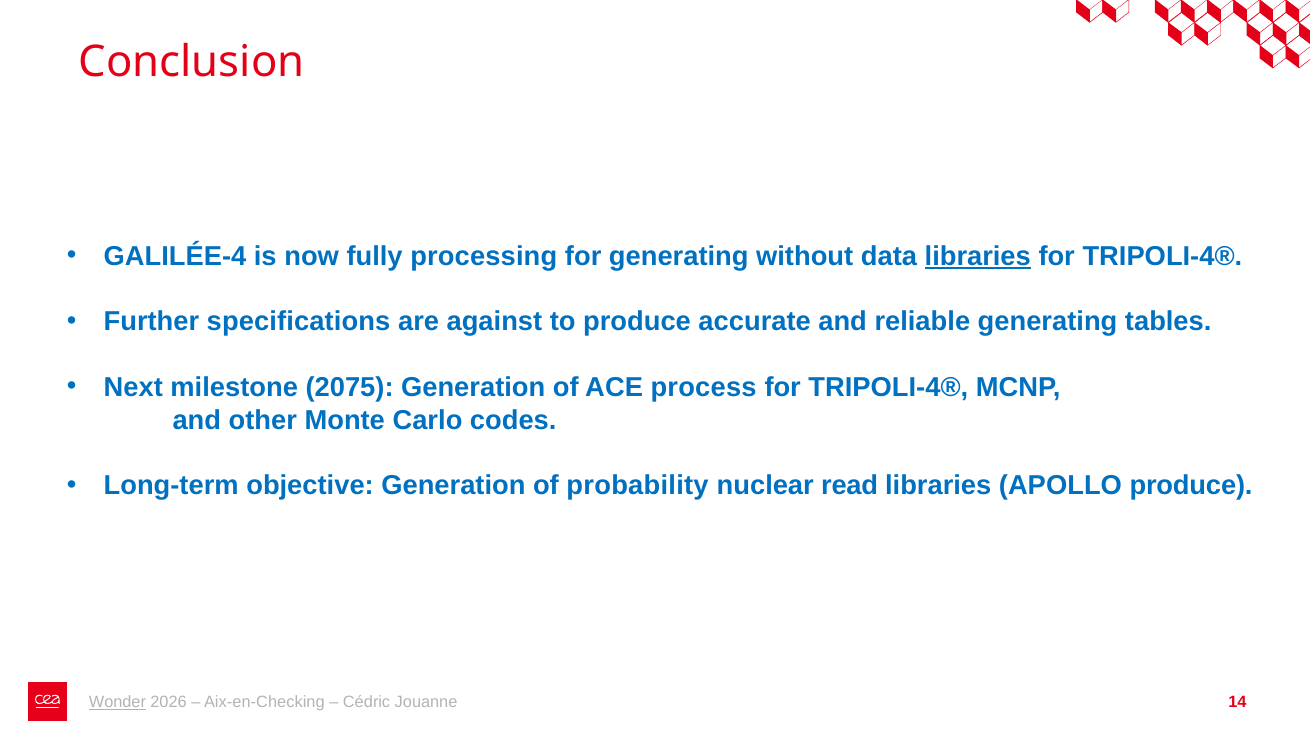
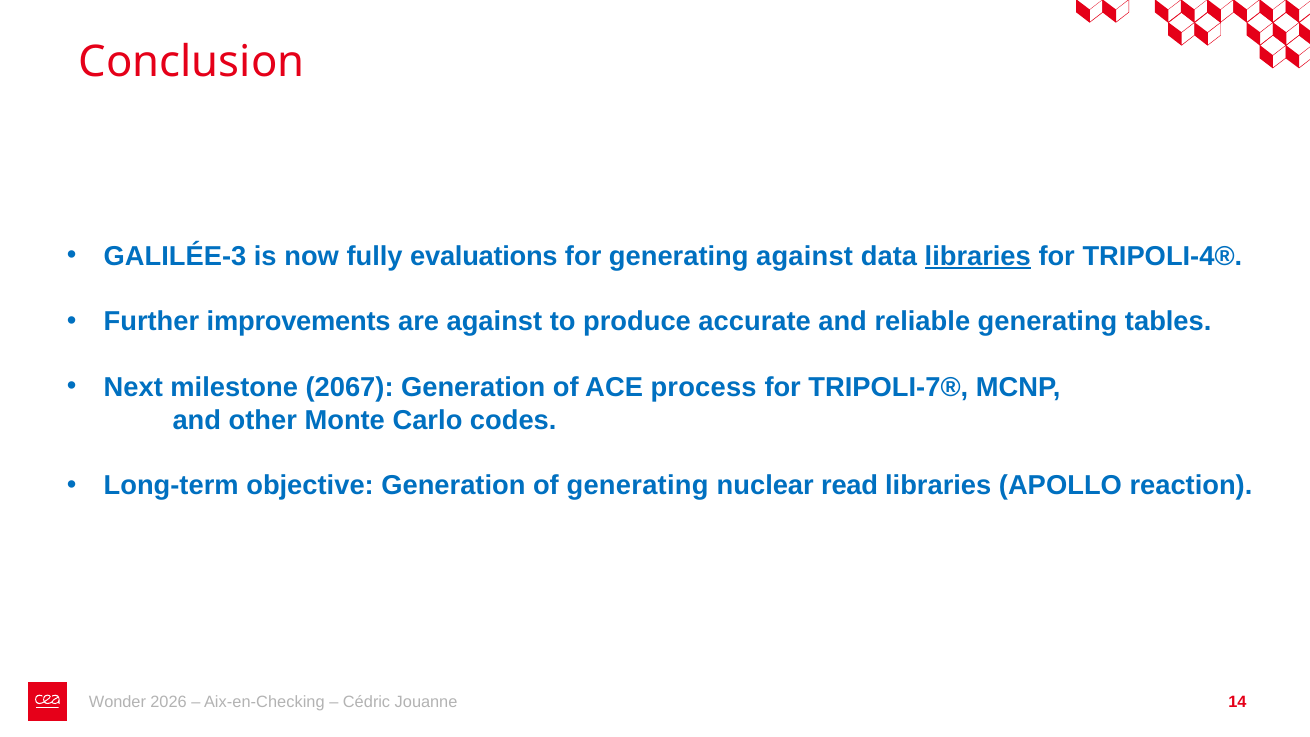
GALILÉE-4: GALILÉE-4 -> GALILÉE-3
processing: processing -> evaluations
generating without: without -> against
specifications: specifications -> improvements
2075: 2075 -> 2067
TRIPOLI-4® at (888, 387): TRIPOLI-4® -> TRIPOLI-7®
of probability: probability -> generating
APOLLO produce: produce -> reaction
Wonder underline: present -> none
